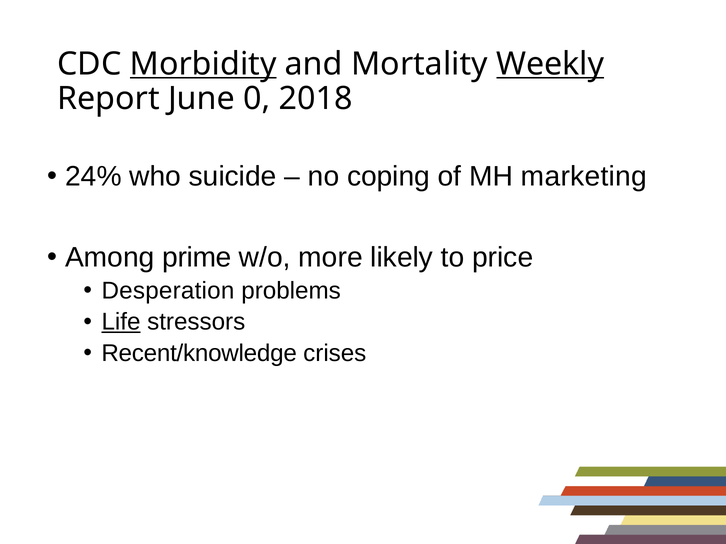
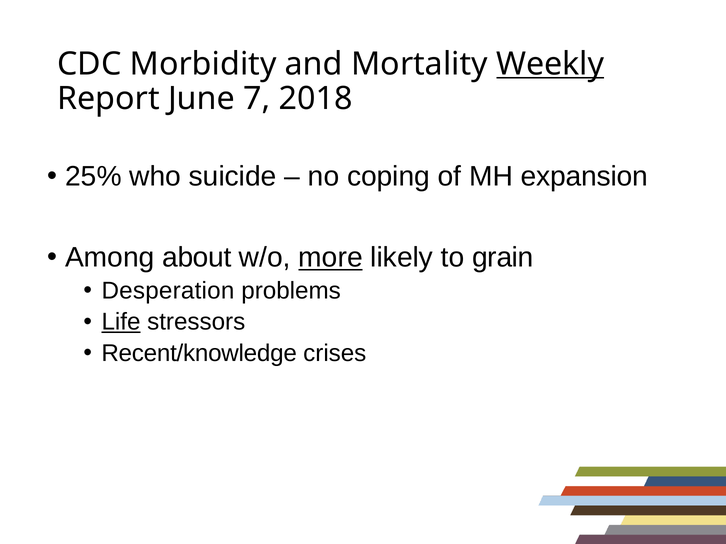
Morbidity underline: present -> none
0: 0 -> 7
24%: 24% -> 25%
marketing: marketing -> expansion
prime: prime -> about
more underline: none -> present
price: price -> grain
